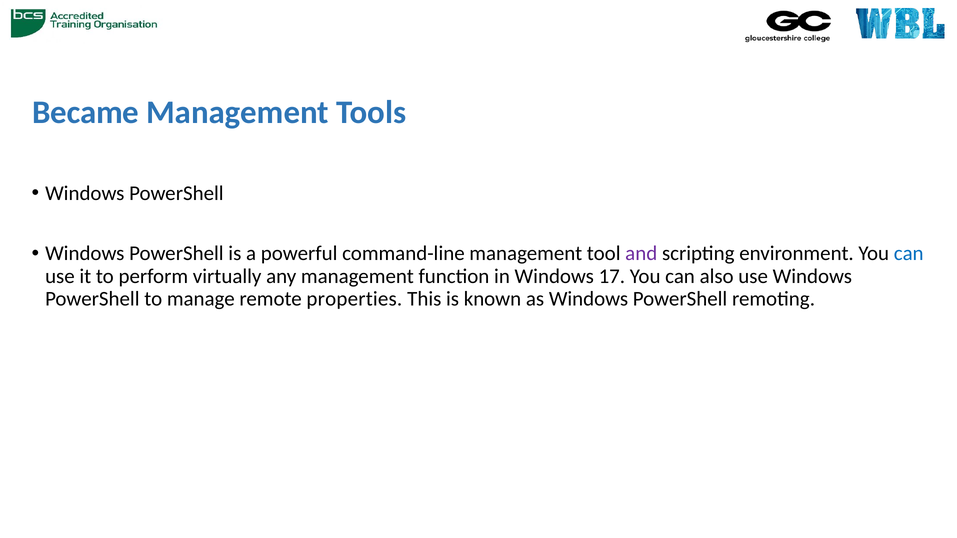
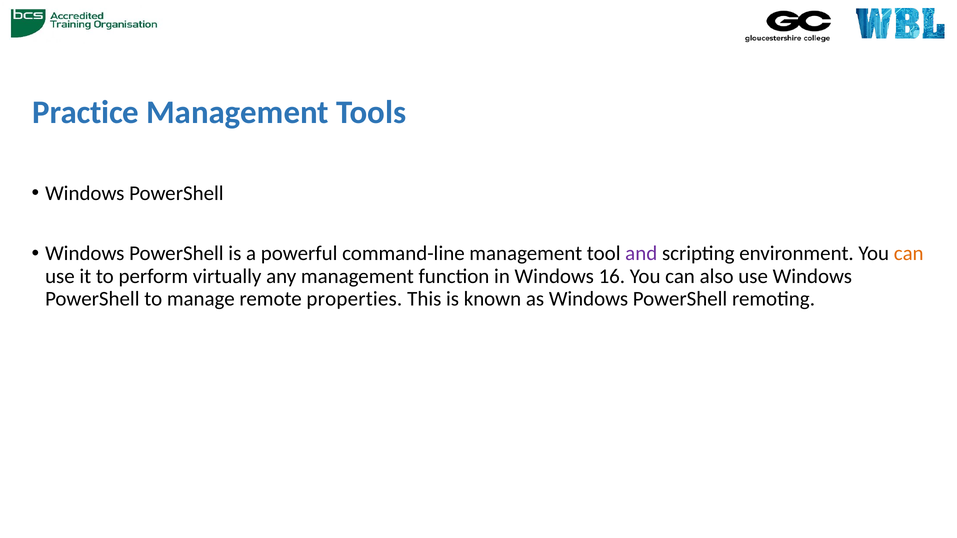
Became: Became -> Practice
can at (909, 254) colour: blue -> orange
17: 17 -> 16
